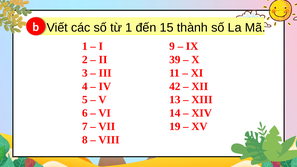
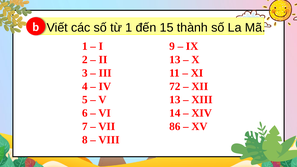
II 39: 39 -> 13
42: 42 -> 72
19: 19 -> 86
